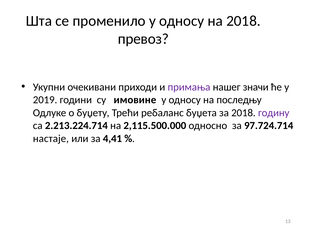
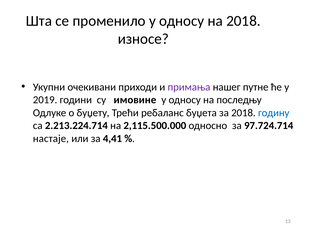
превоз: превоз -> износе
значи: значи -> путне
годину colour: purple -> blue
